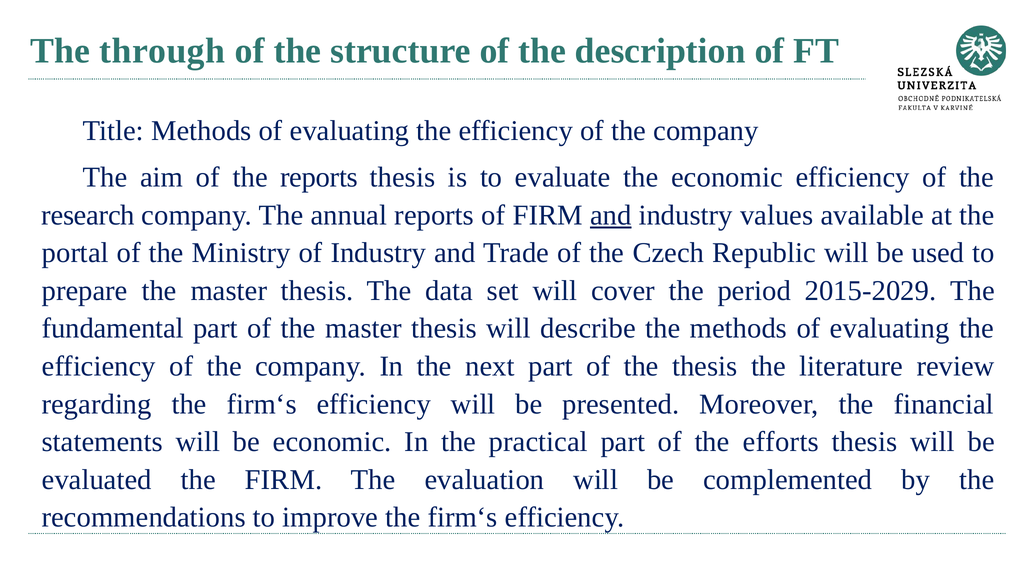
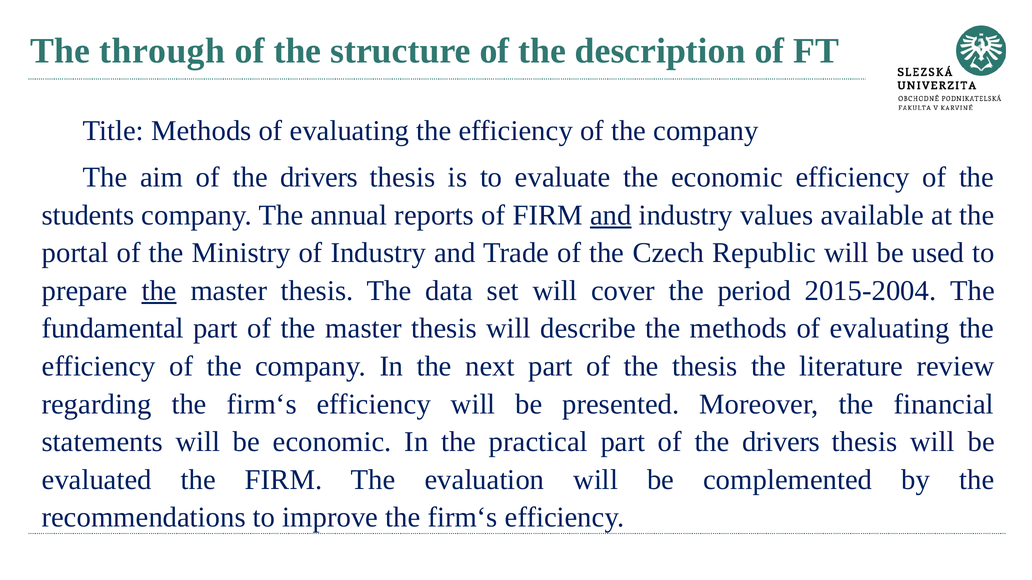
aim of the reports: reports -> drivers
research: research -> students
the at (159, 291) underline: none -> present
2015-2029: 2015-2029 -> 2015-2004
part of the efforts: efforts -> drivers
